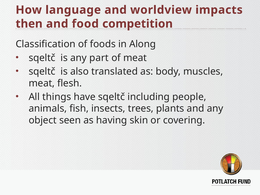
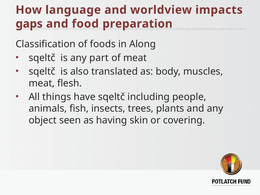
then: then -> gaps
competition: competition -> preparation
